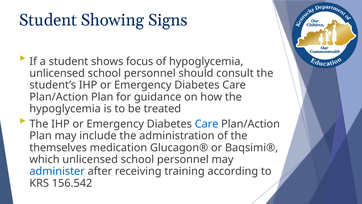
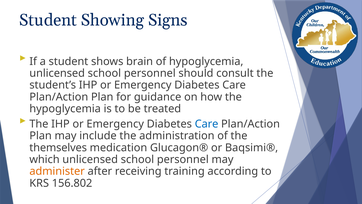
focus: focus -> brain
administer colour: blue -> orange
156.542: 156.542 -> 156.802
